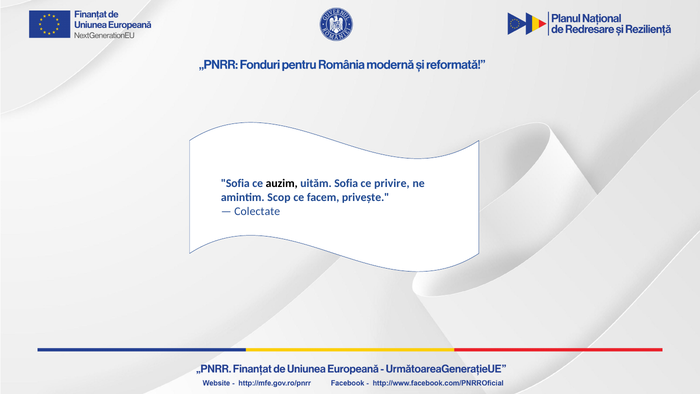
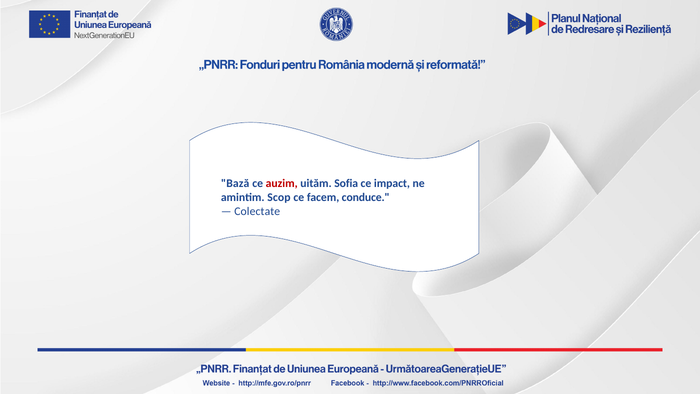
Sofia at (235, 183): Sofia -> Bază
auzim colour: black -> red
privire: privire -> impact
privește: privește -> conduce
